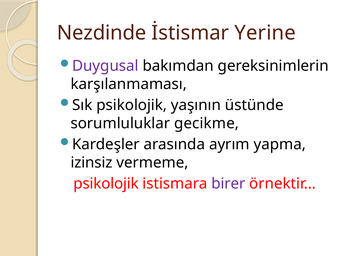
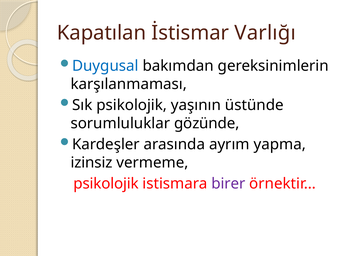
Nezdinde: Nezdinde -> Kapatılan
Yerine: Yerine -> Varlığı
Duygusal colour: purple -> blue
gecikme: gecikme -> gözünde
